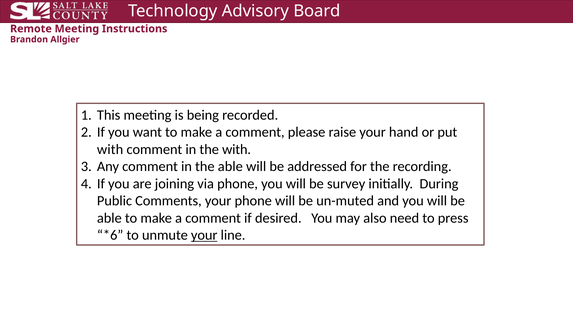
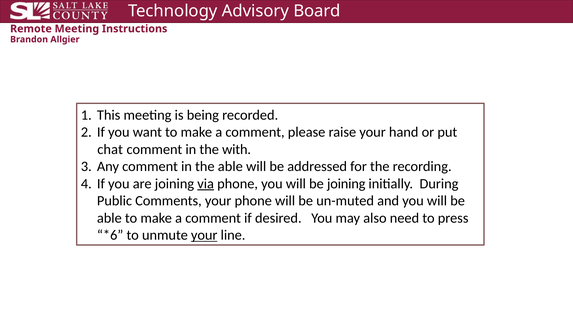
with at (110, 149): with -> chat
via underline: none -> present
be survey: survey -> joining
